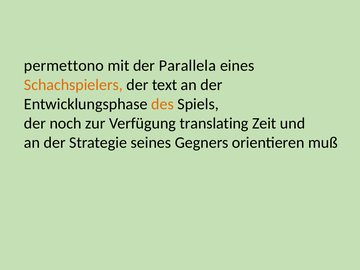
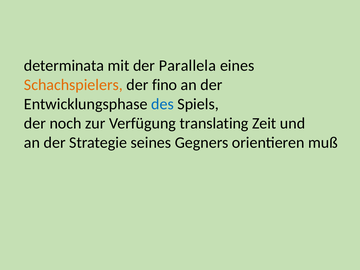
permettono: permettono -> determinata
text: text -> fino
des colour: orange -> blue
